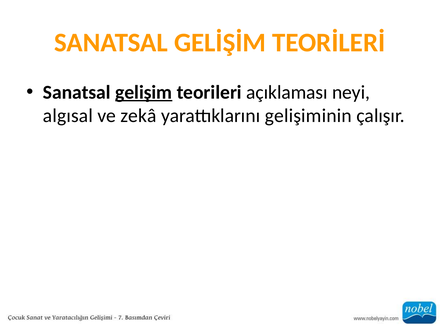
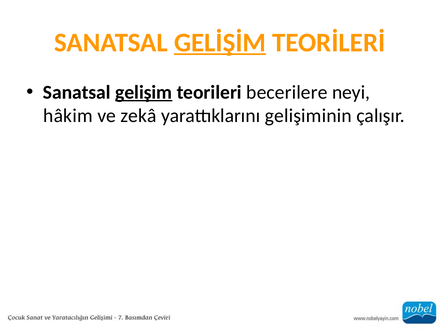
GELİŞİM underline: none -> present
açıklaması: açıklaması -> becerilere
algısal: algısal -> hâkim
